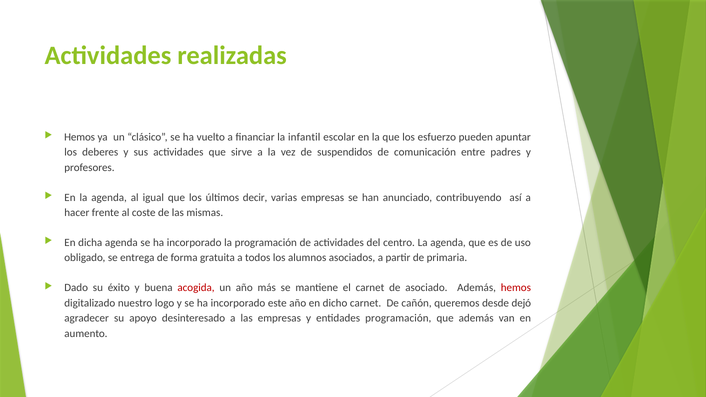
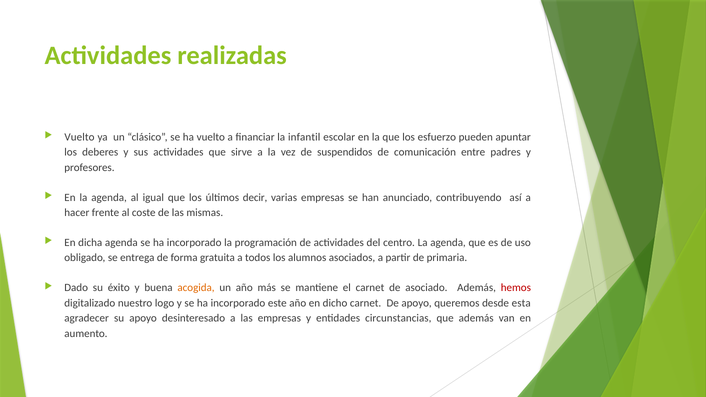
Hemos at (80, 137): Hemos -> Vuelto
acogida colour: red -> orange
De cañón: cañón -> apoyo
dejó: dejó -> esta
entidades programación: programación -> circunstancias
